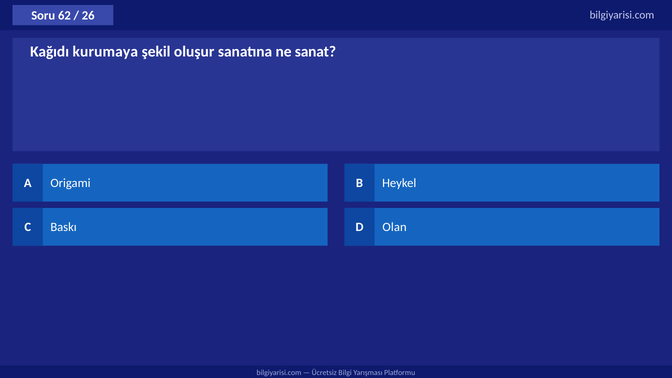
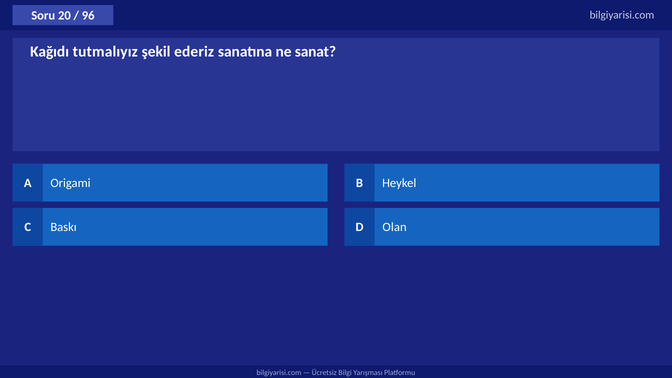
62: 62 -> 20
26: 26 -> 96
kurumaya: kurumaya -> tutmalıyız
oluşur: oluşur -> ederiz
